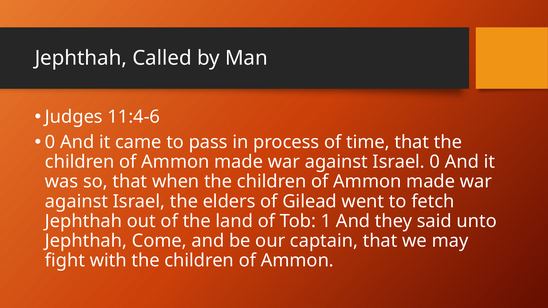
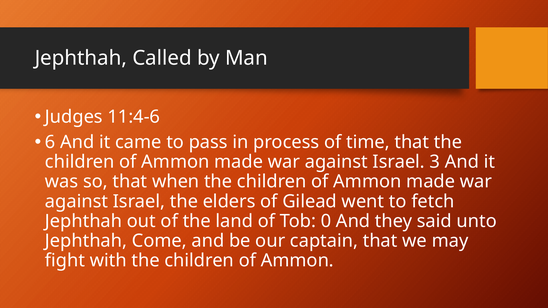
0 at (50, 142): 0 -> 6
Israel 0: 0 -> 3
1: 1 -> 0
